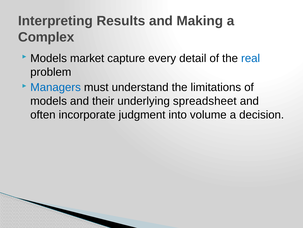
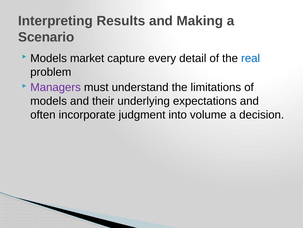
Complex: Complex -> Scenario
Managers colour: blue -> purple
spreadsheet: spreadsheet -> expectations
